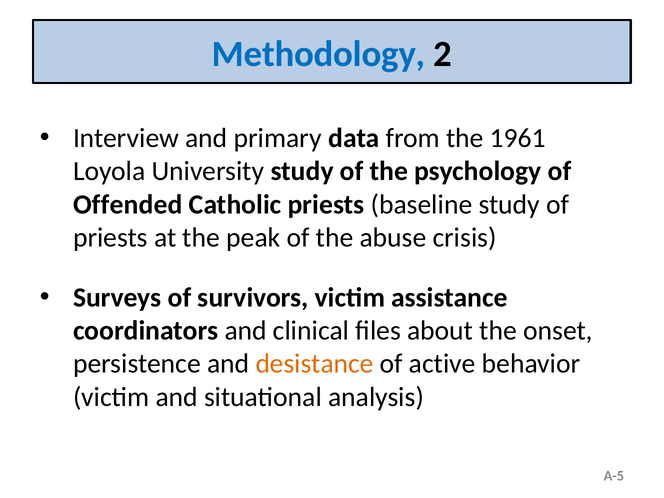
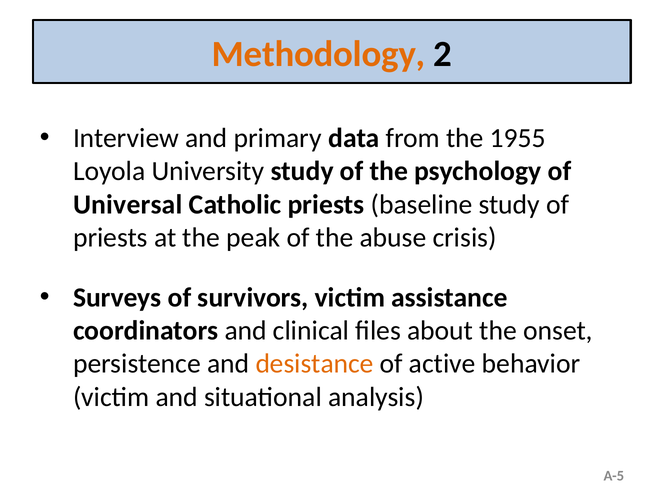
Methodology colour: blue -> orange
1961: 1961 -> 1955
Offended: Offended -> Universal
